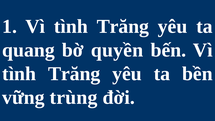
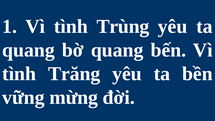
1 Vì tình Trăng: Trăng -> Trùng
bờ quyền: quyền -> quang
trùng: trùng -> mừng
